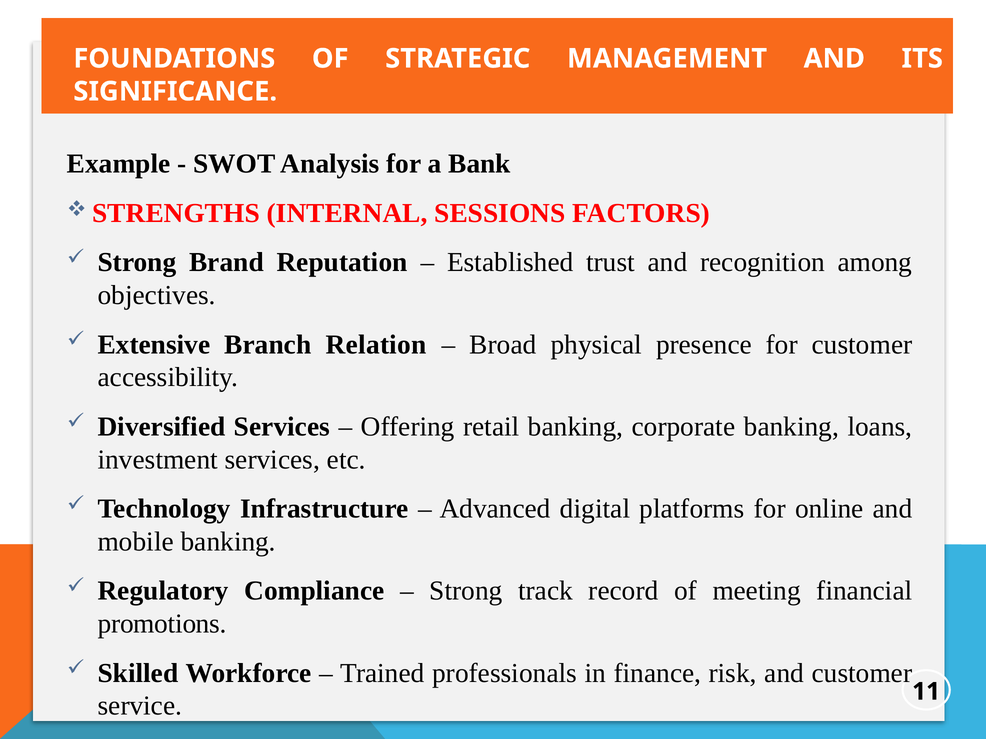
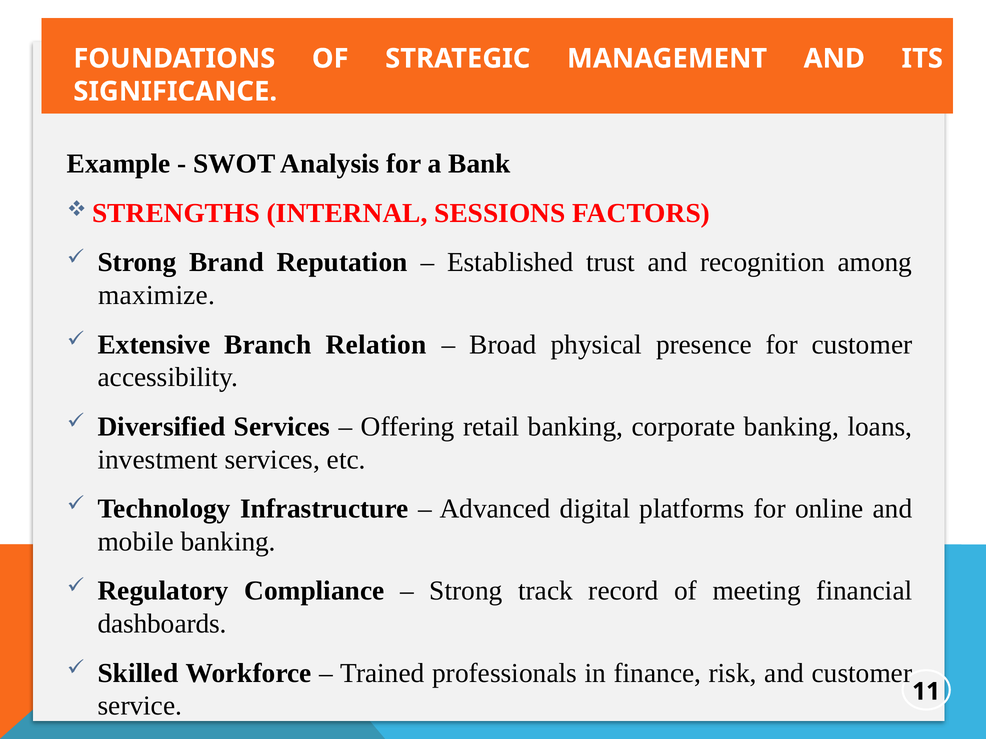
objectives: objectives -> maximize
promotions: promotions -> dashboards
